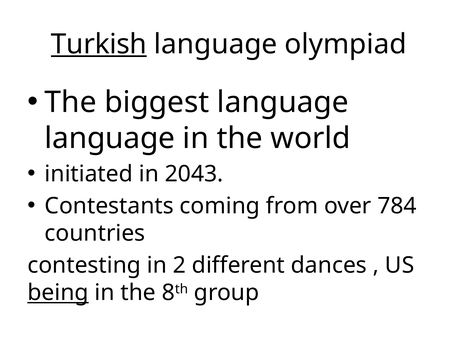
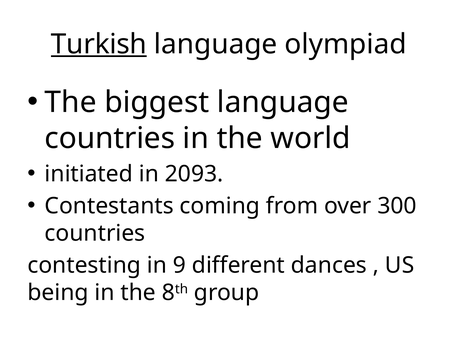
language at (110, 138): language -> countries
2043: 2043 -> 2093
784: 784 -> 300
2: 2 -> 9
being underline: present -> none
